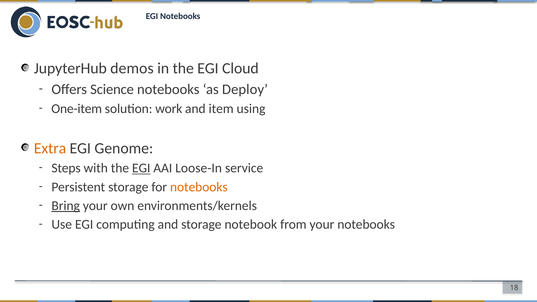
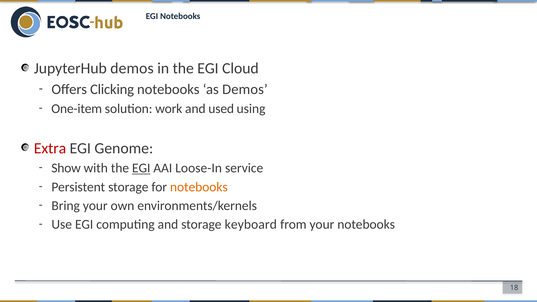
Science: Science -> Clicking
as Deploy: Deploy -> Demos
item: item -> used
Extra colour: orange -> red
Steps: Steps -> Show
Bring underline: present -> none
notebook: notebook -> keyboard
